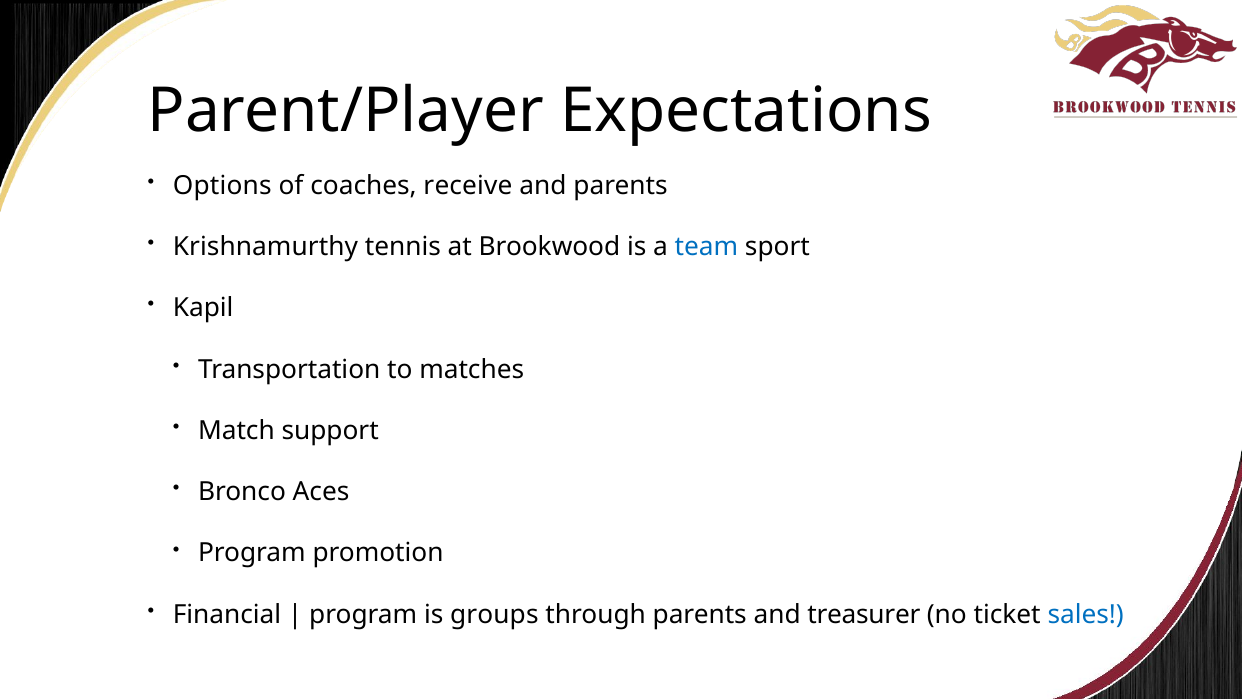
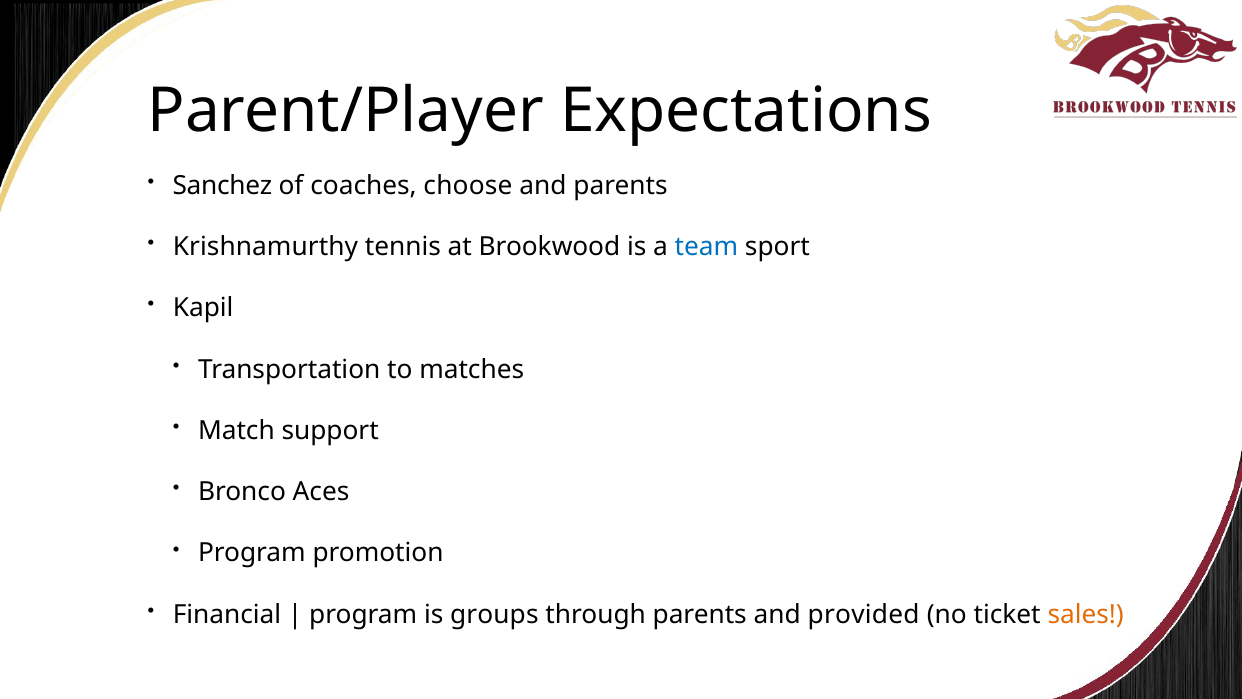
Options: Options -> Sanchez
receive: receive -> choose
treasurer: treasurer -> provided
sales colour: blue -> orange
